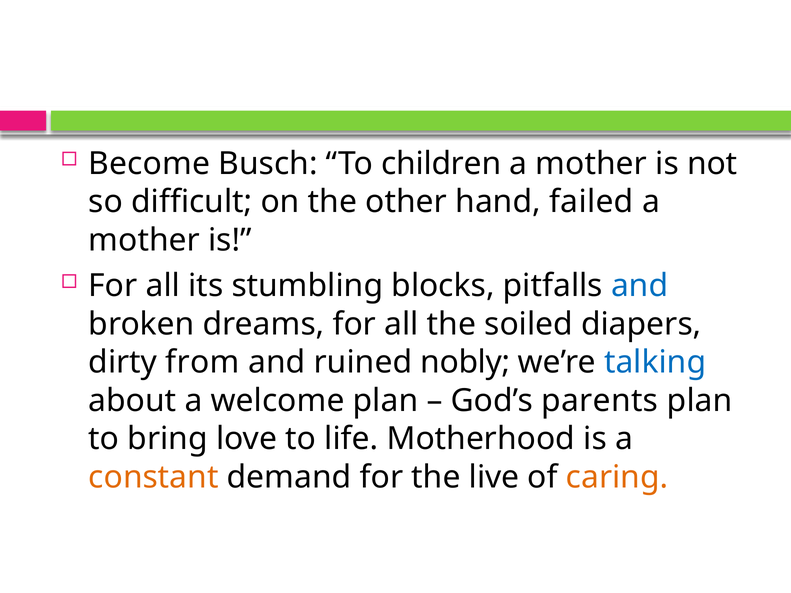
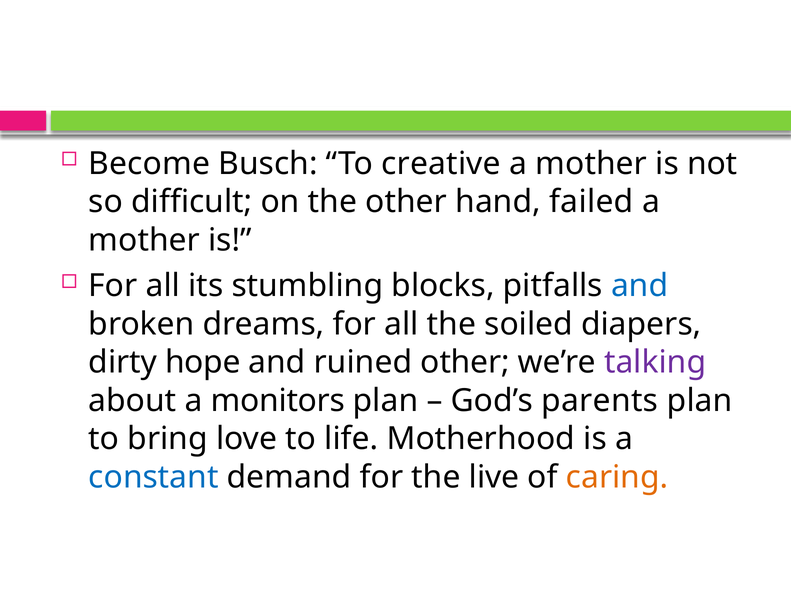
children: children -> creative
from: from -> hope
ruined nobly: nobly -> other
talking colour: blue -> purple
welcome: welcome -> monitors
constant colour: orange -> blue
